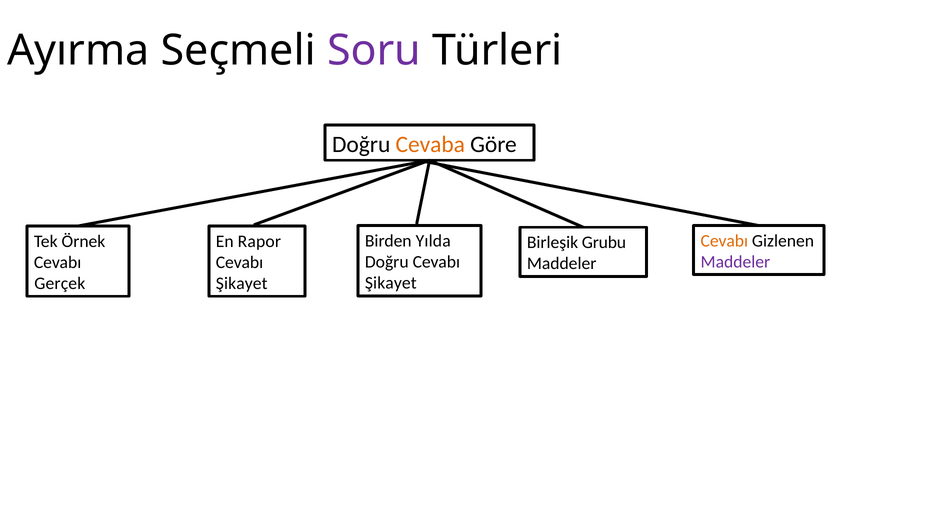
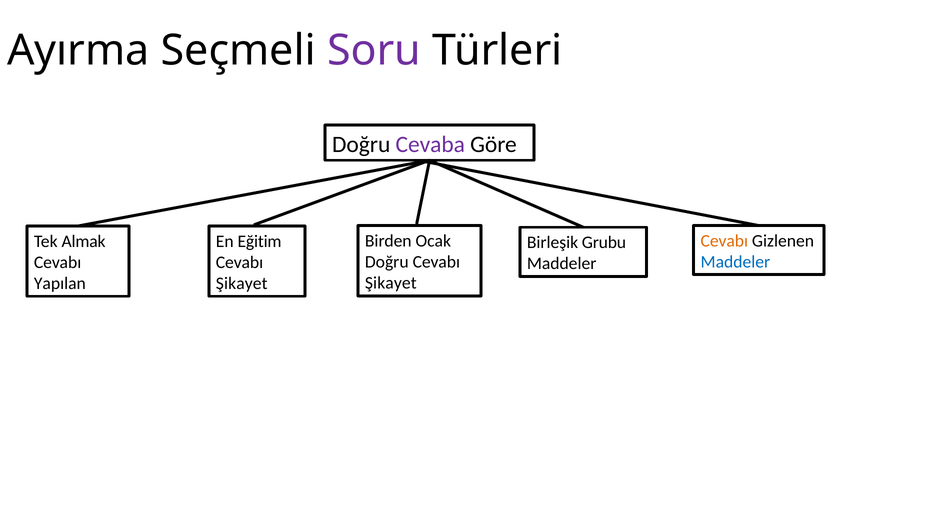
Cevaba colour: orange -> purple
Yılda: Yılda -> Ocak
Örnek: Örnek -> Almak
Rapor: Rapor -> Eğitim
Maddeler at (735, 262) colour: purple -> blue
Gerçek: Gerçek -> Yapılan
